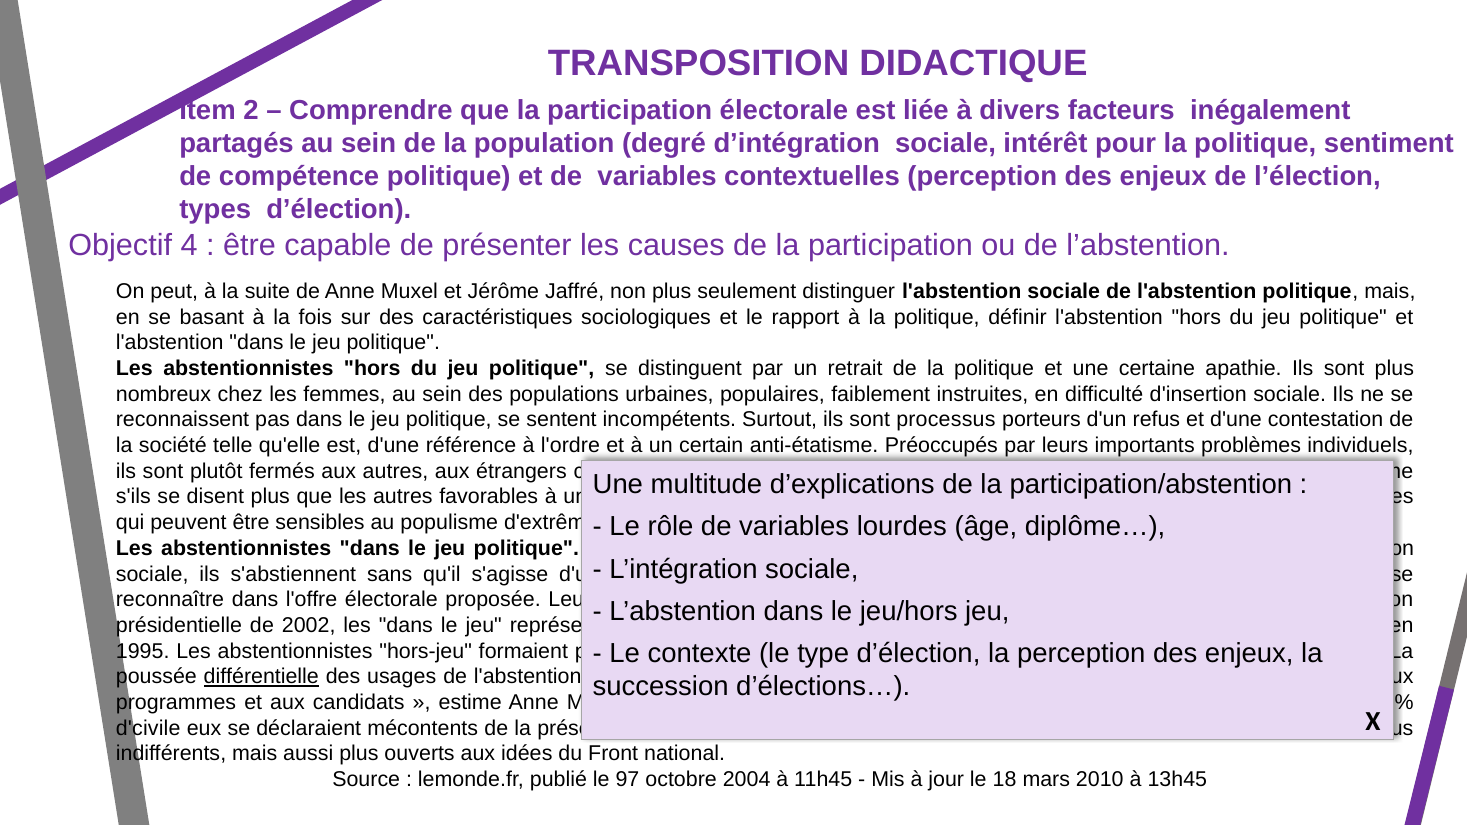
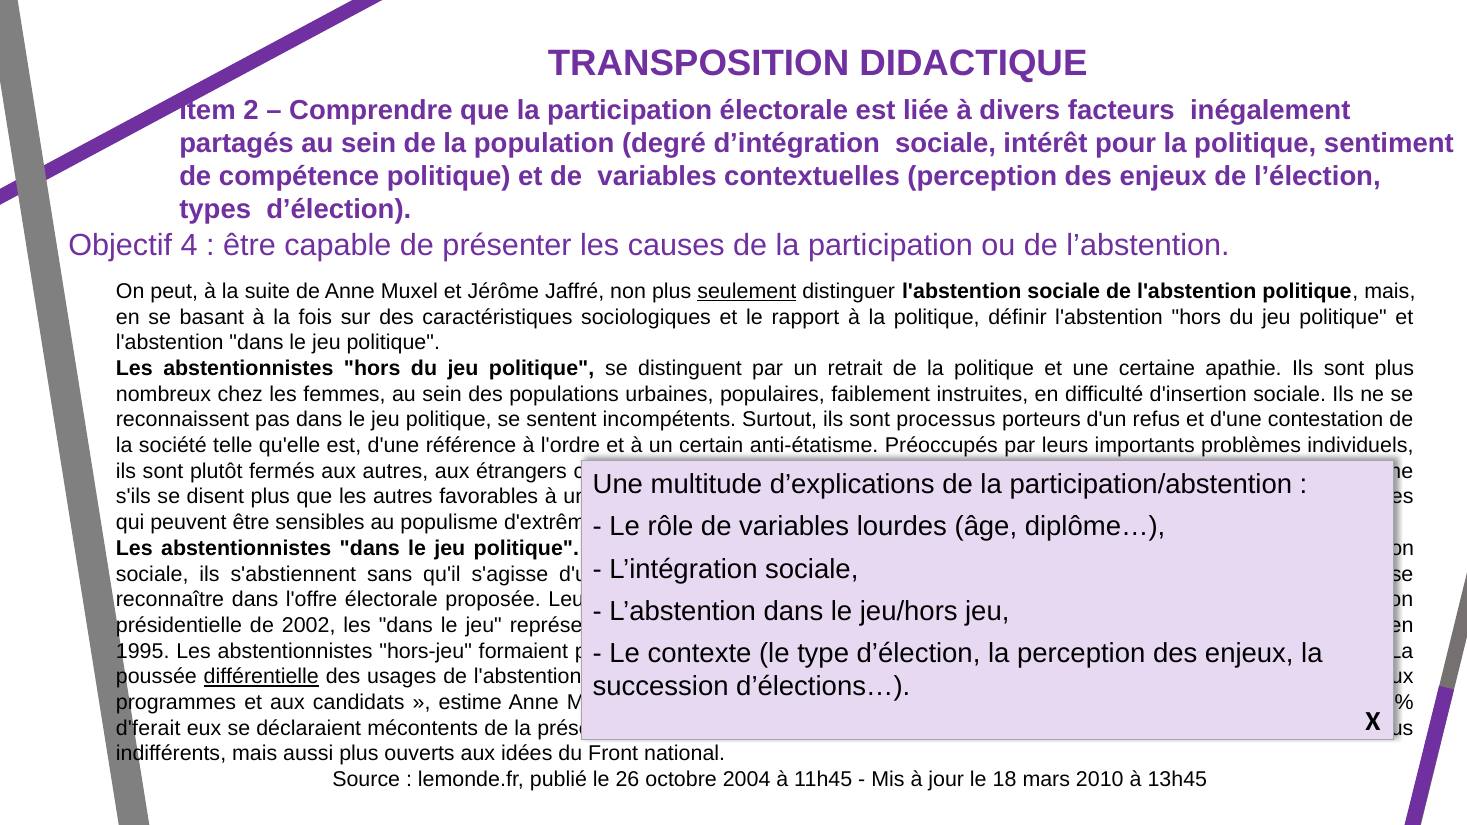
seulement at (747, 292) underline: none -> present
d'civile: d'civile -> d'ferait
97: 97 -> 26
